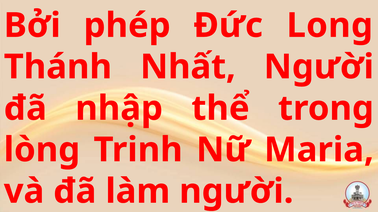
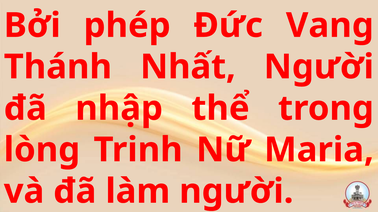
Long: Long -> Vang
